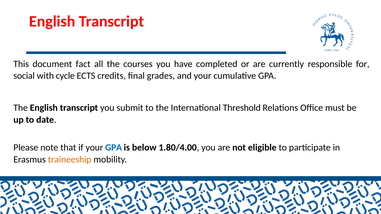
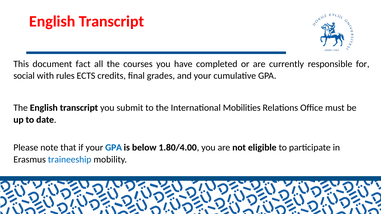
cycle: cycle -> rules
Threshold: Threshold -> Mobilities
traineeship colour: orange -> blue
